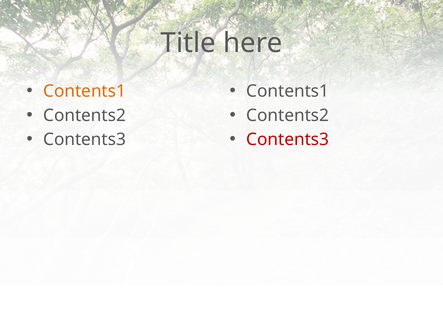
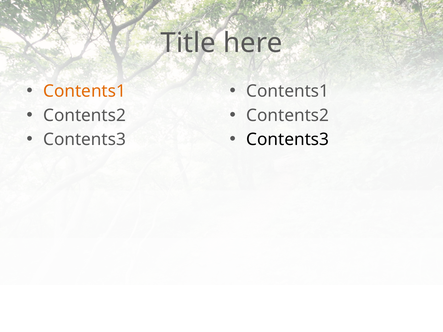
Contents3 at (288, 140) colour: red -> black
